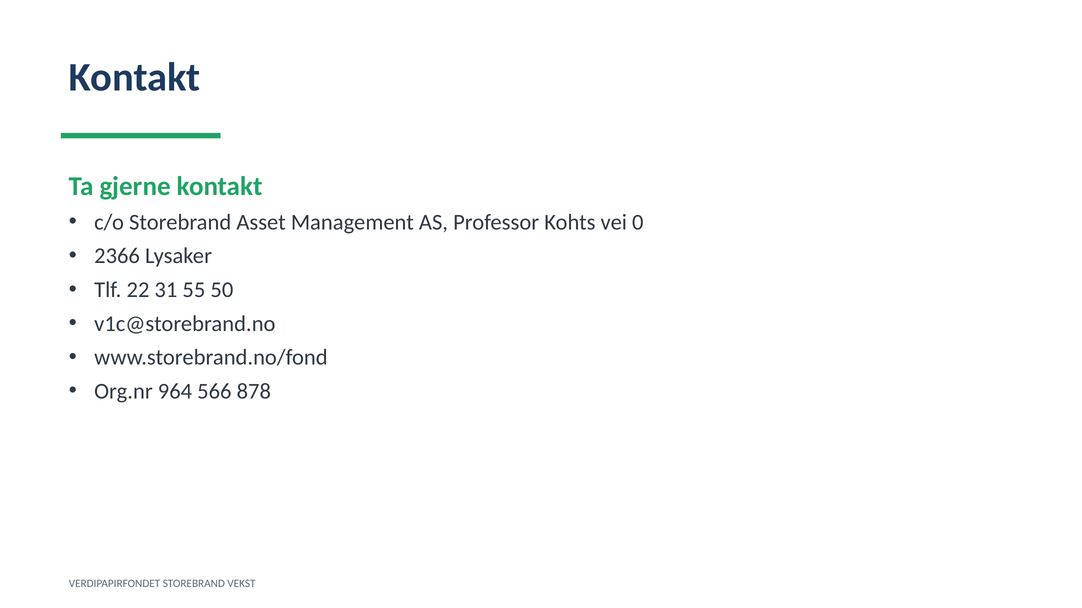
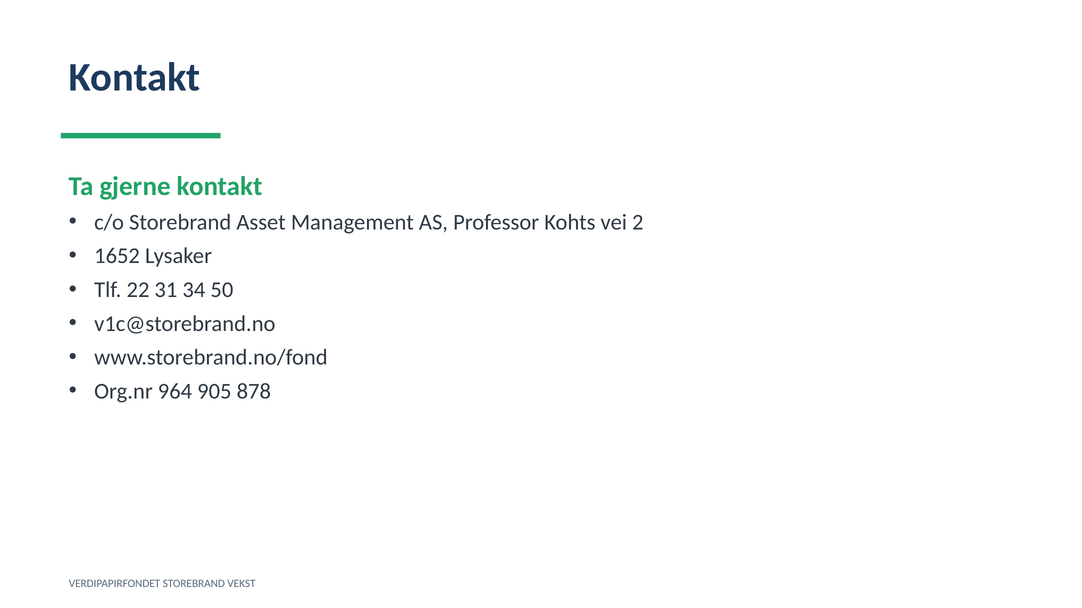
0: 0 -> 2
2366: 2366 -> 1652
55: 55 -> 34
566: 566 -> 905
